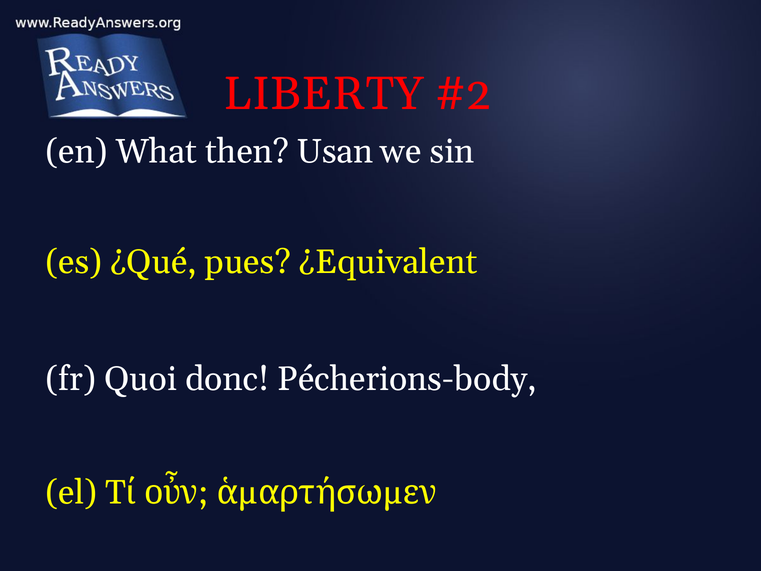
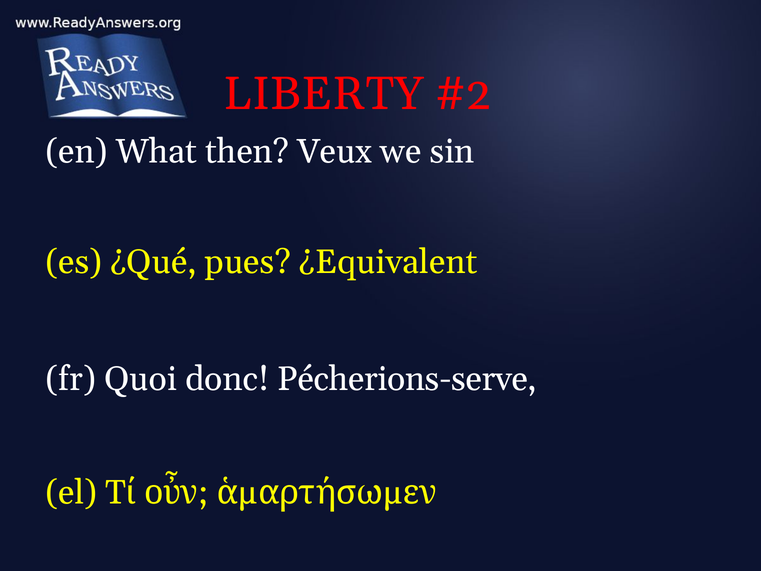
Usan: Usan -> Veux
Pécherions-body: Pécherions-body -> Pécherions-serve
